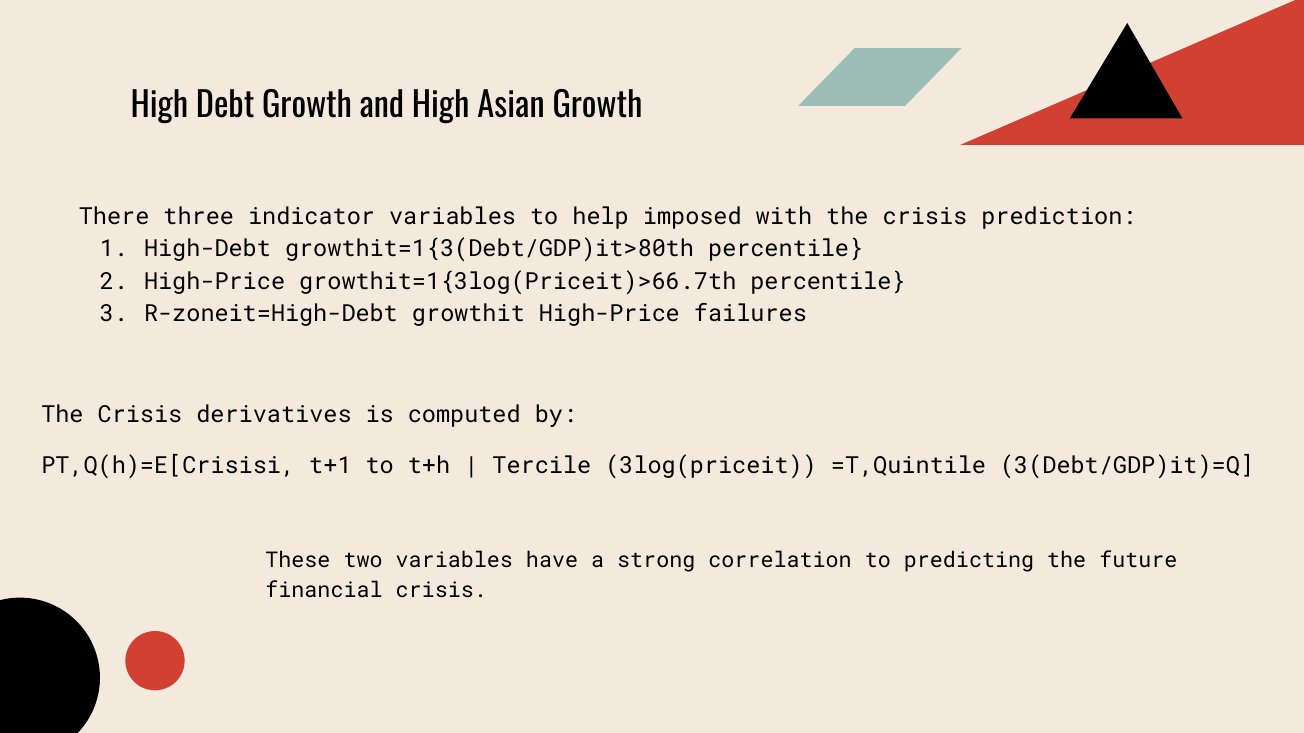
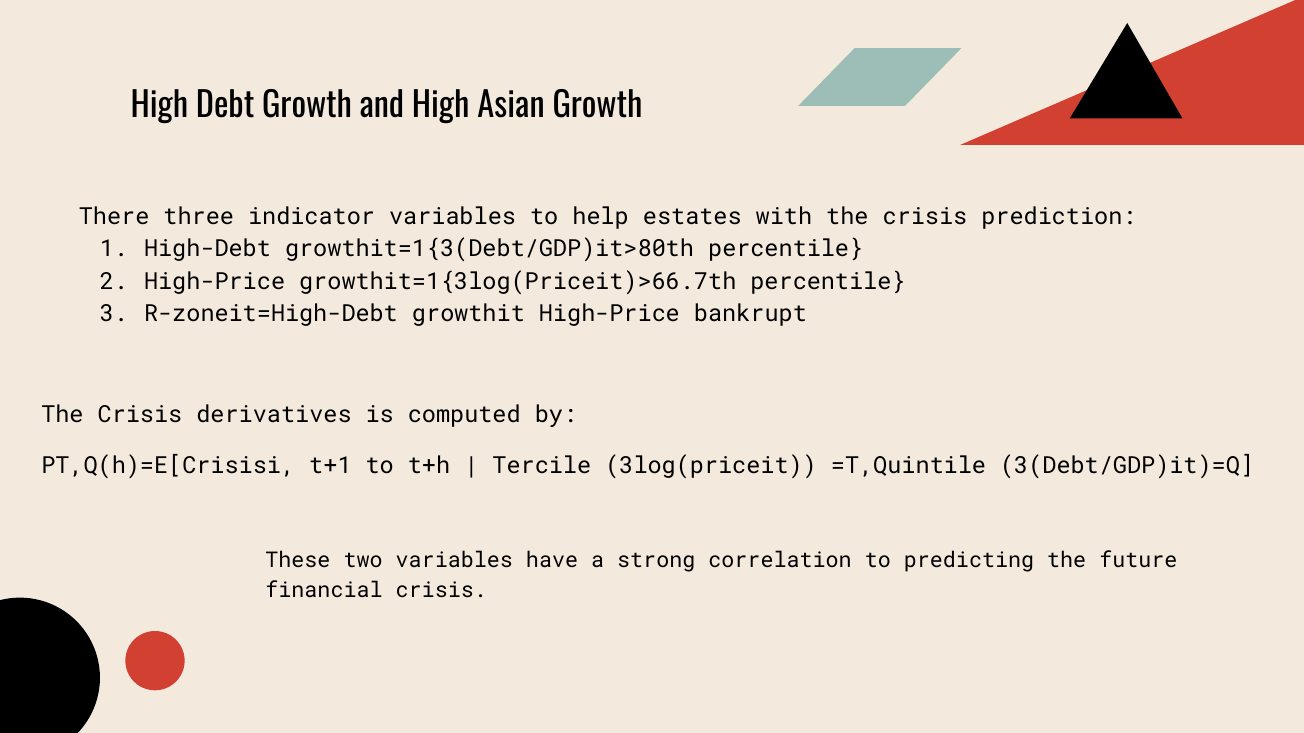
imposed: imposed -> estates
failures: failures -> bankrupt
